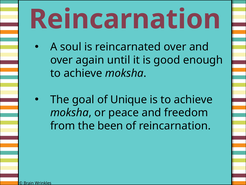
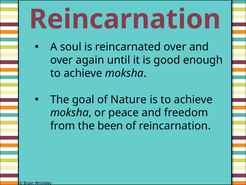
Unique: Unique -> Nature
